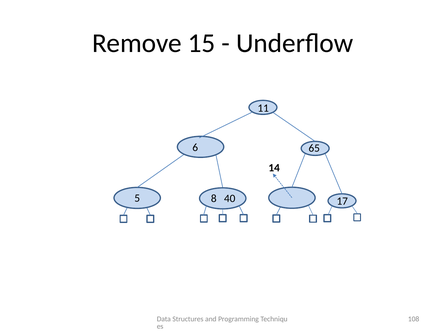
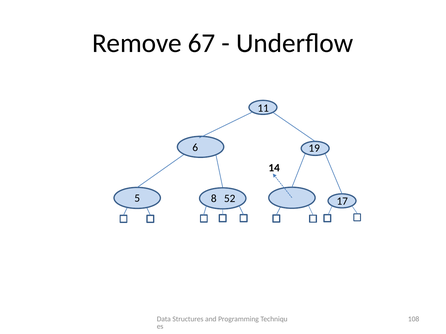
15: 15 -> 67
65: 65 -> 19
40: 40 -> 52
